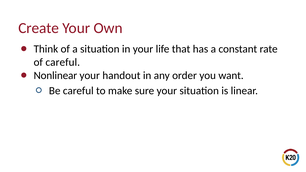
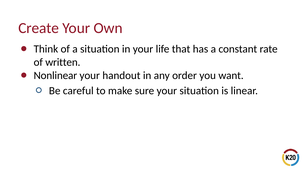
of careful: careful -> written
